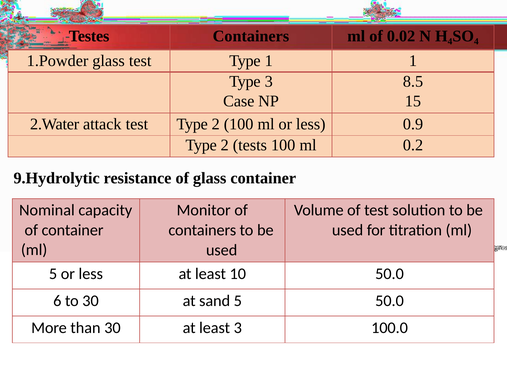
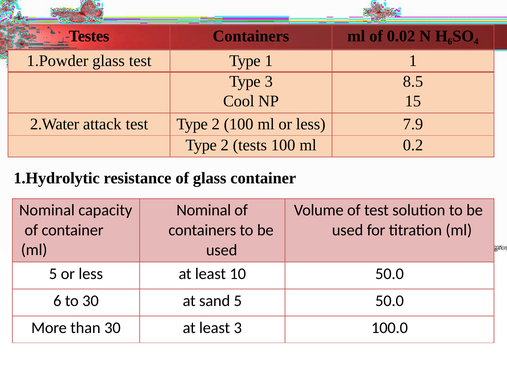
4 at (450, 42): 4 -> 6
Case: Case -> Cool
0.9: 0.9 -> 7.9
9.Hydrolytic: 9.Hydrolytic -> 1.Hydrolytic
Monitor at (204, 210): Monitor -> Nominal
